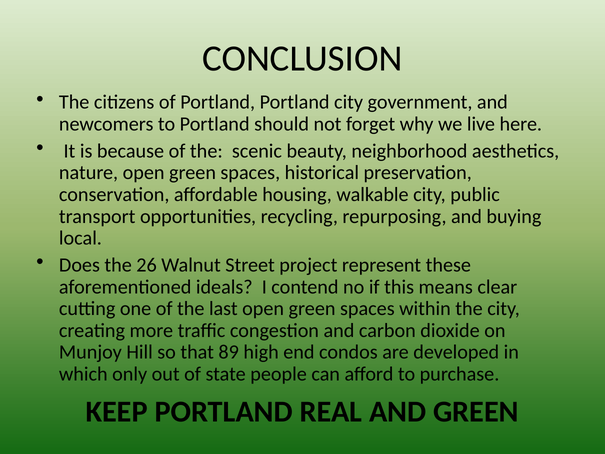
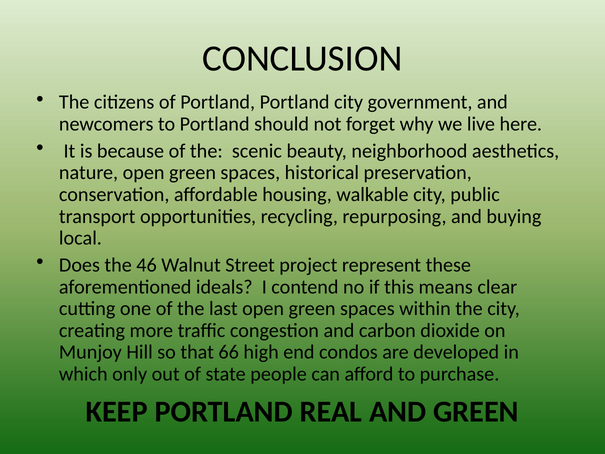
26: 26 -> 46
89: 89 -> 66
